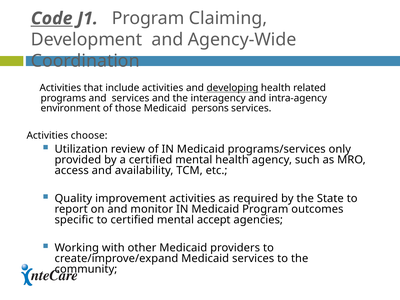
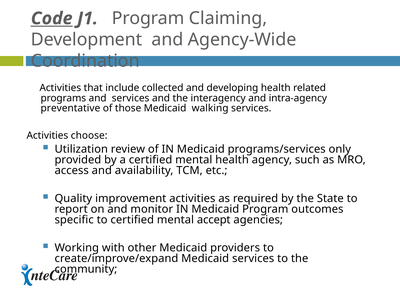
include activities: activities -> collected
developing underline: present -> none
environment: environment -> preventative
persons: persons -> walking
